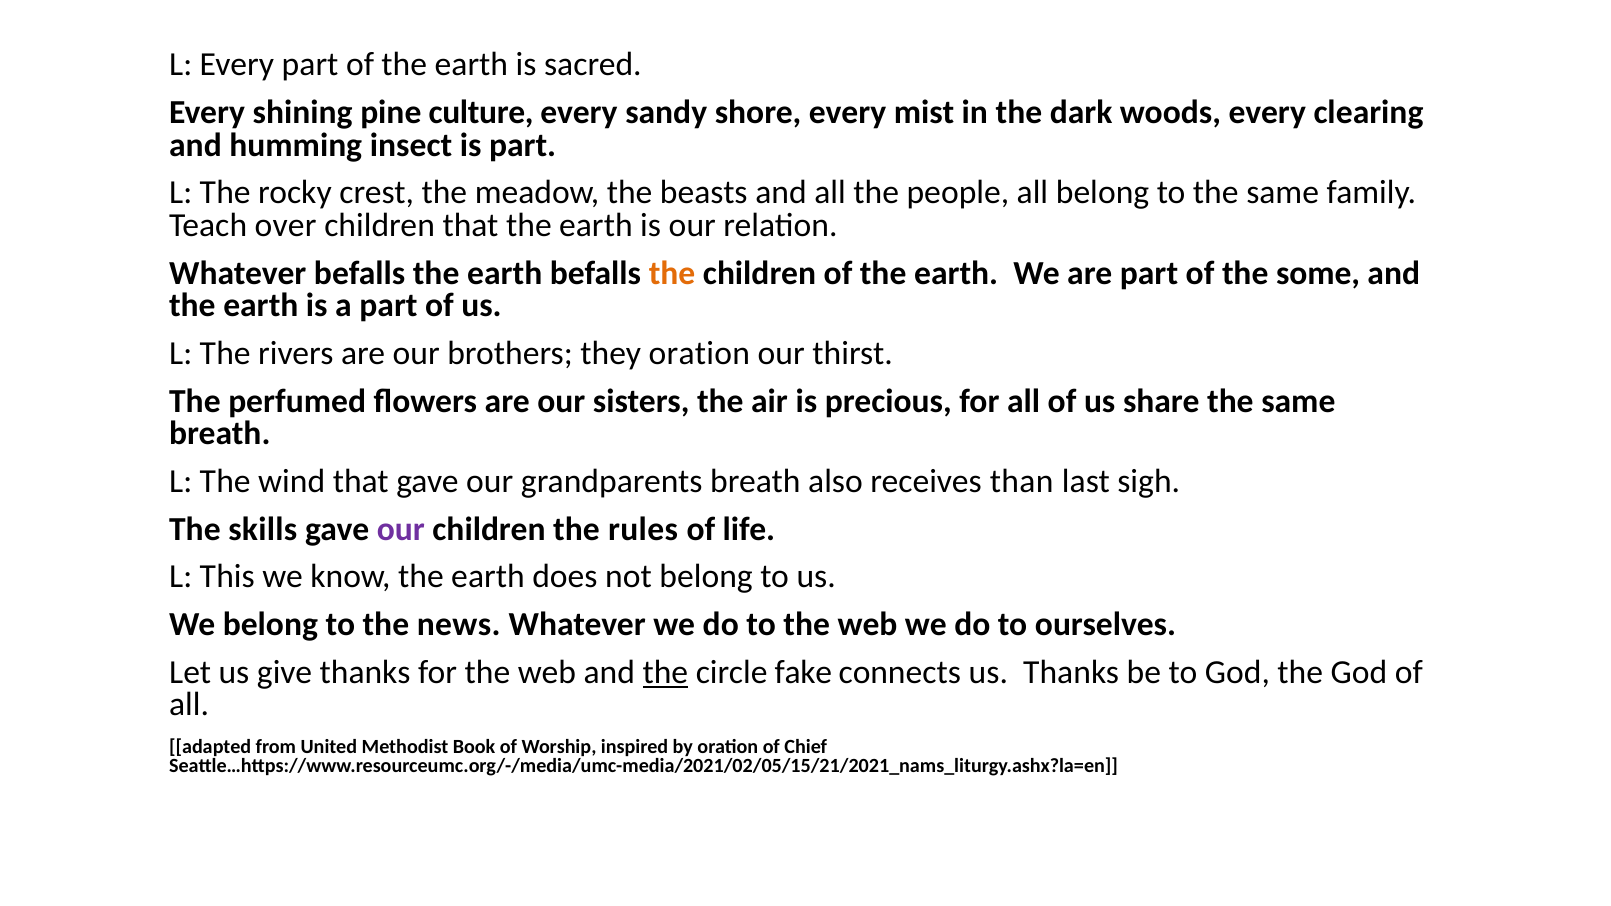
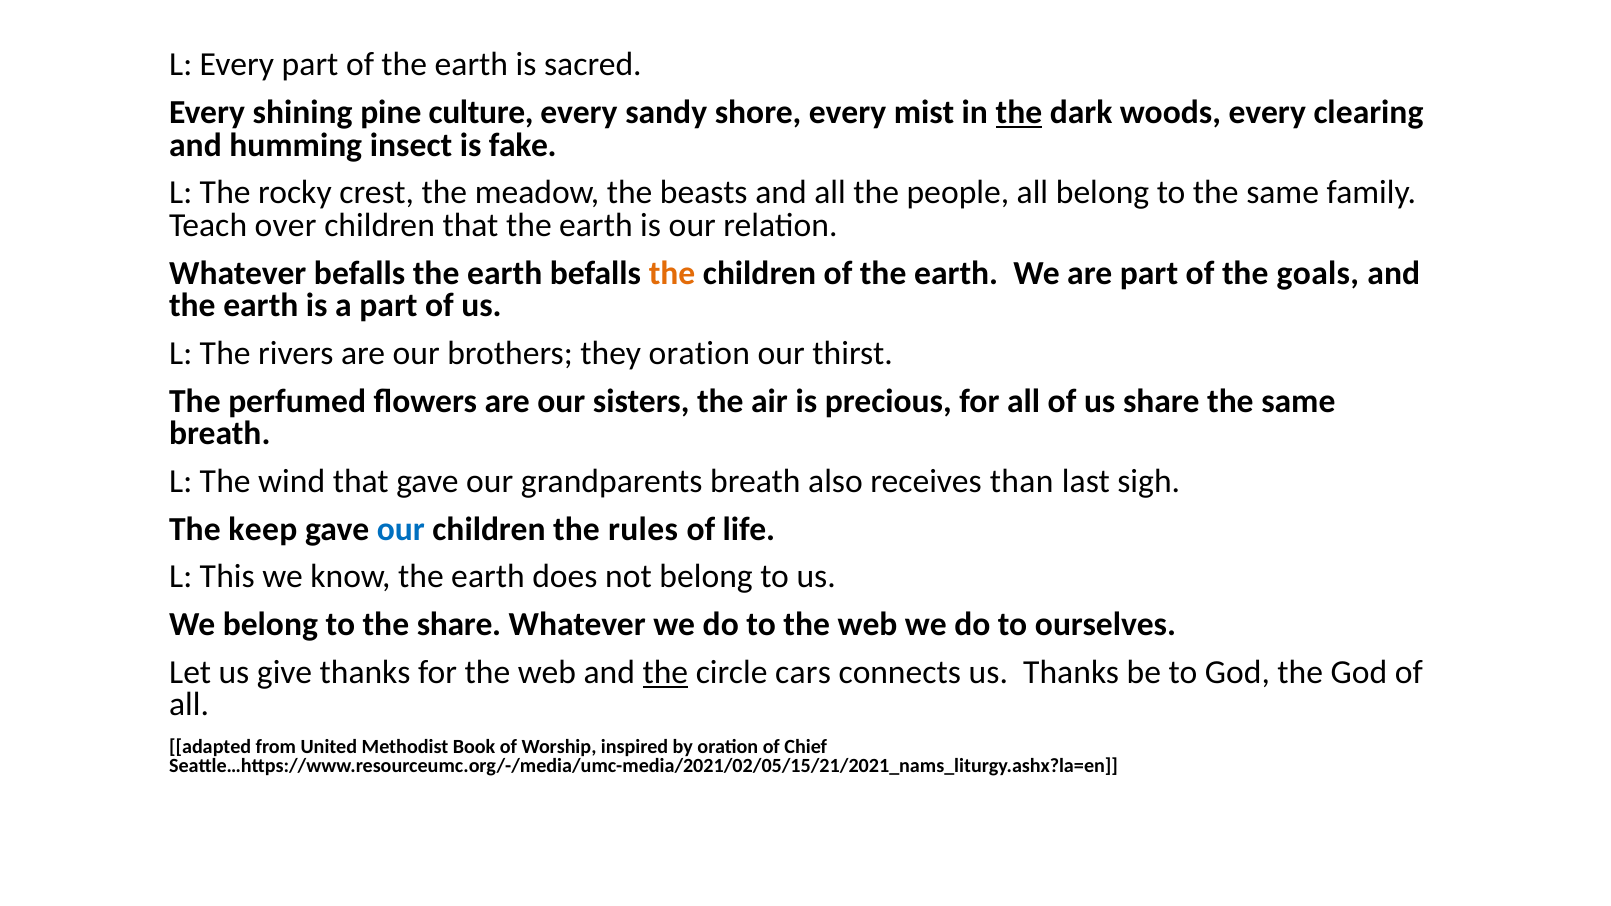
the at (1019, 112) underline: none -> present
is part: part -> fake
some: some -> goals
skills: skills -> keep
our at (401, 529) colour: purple -> blue
the news: news -> share
fake: fake -> cars
